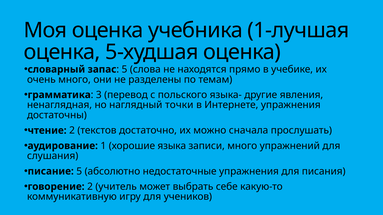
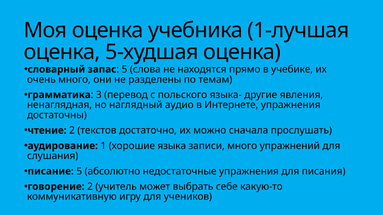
точки: точки -> аудио
